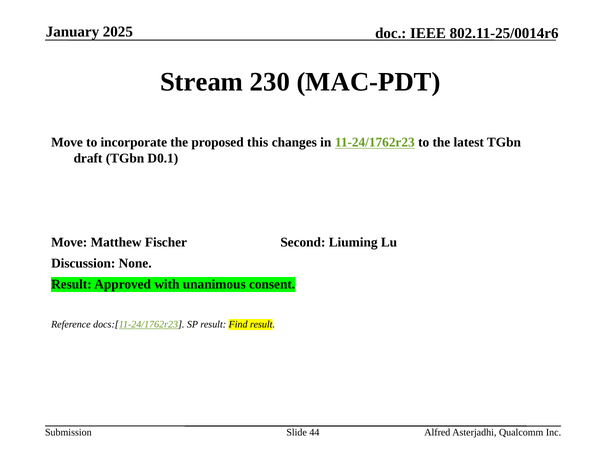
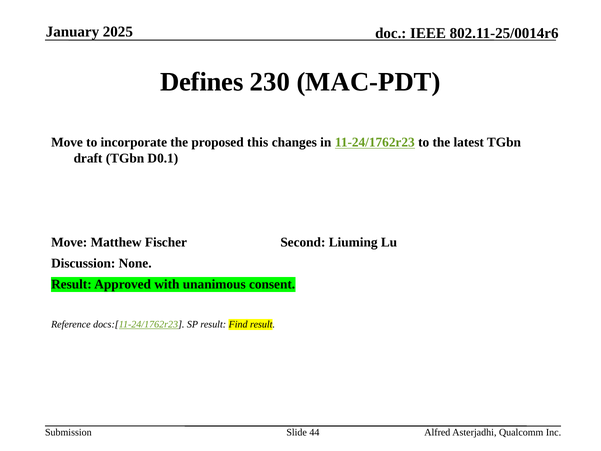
Stream: Stream -> Defines
